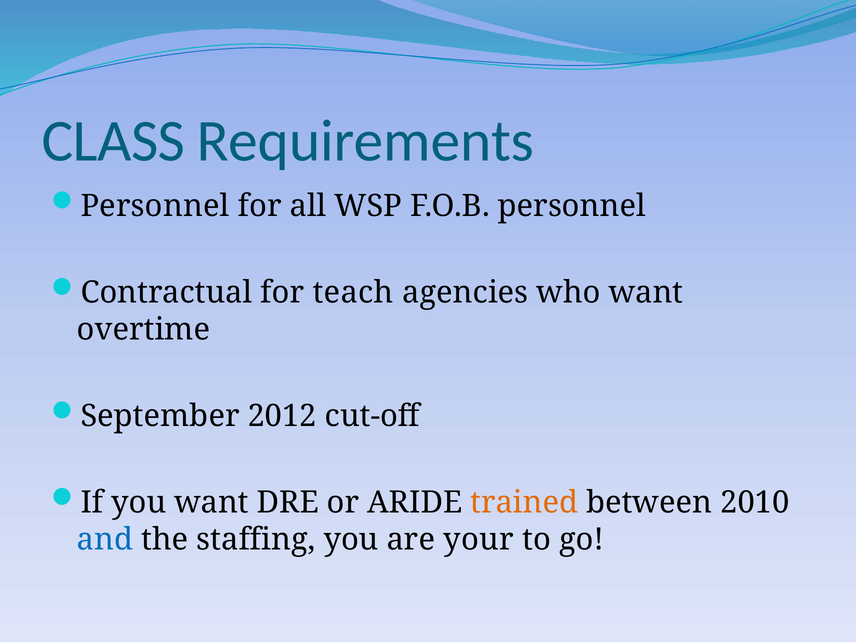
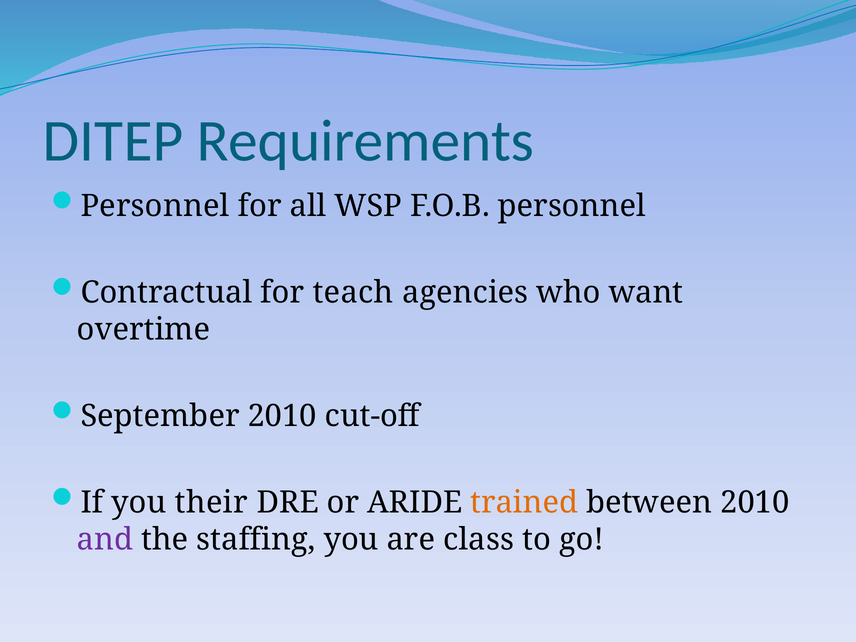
CLASS: CLASS -> DITEP
September 2012: 2012 -> 2010
you want: want -> their
and colour: blue -> purple
your: your -> class
